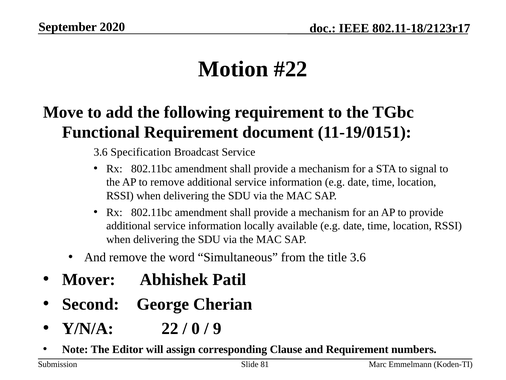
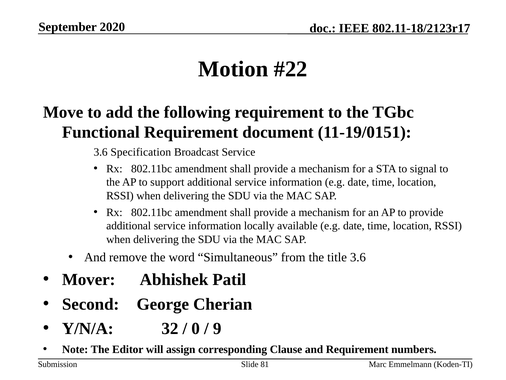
to remove: remove -> support
22: 22 -> 32
